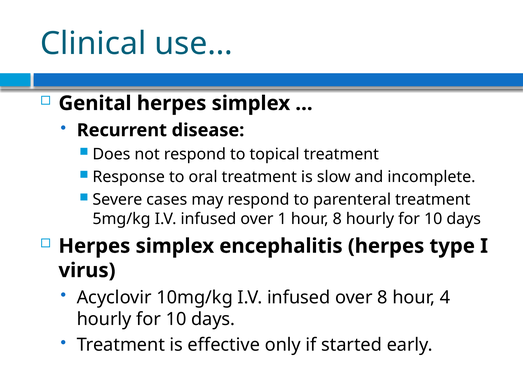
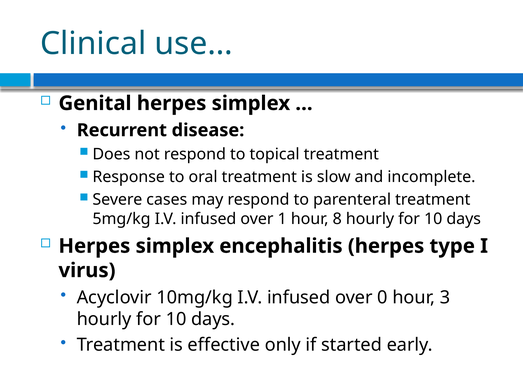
over 8: 8 -> 0
4: 4 -> 3
